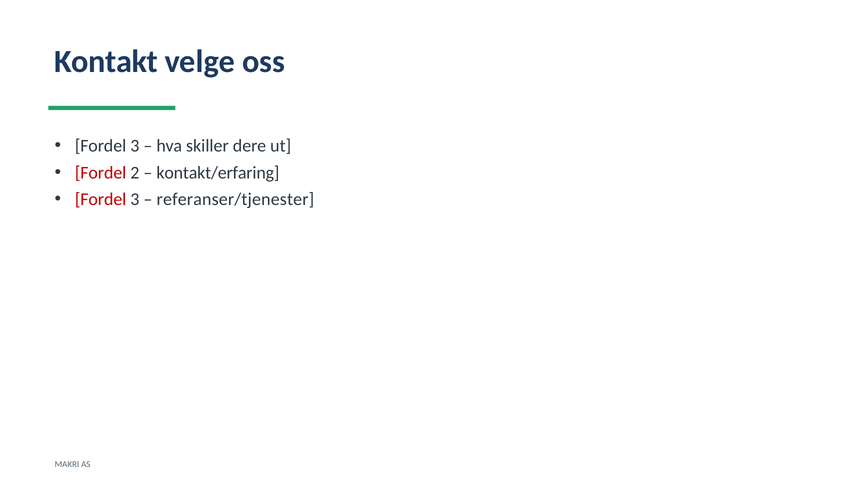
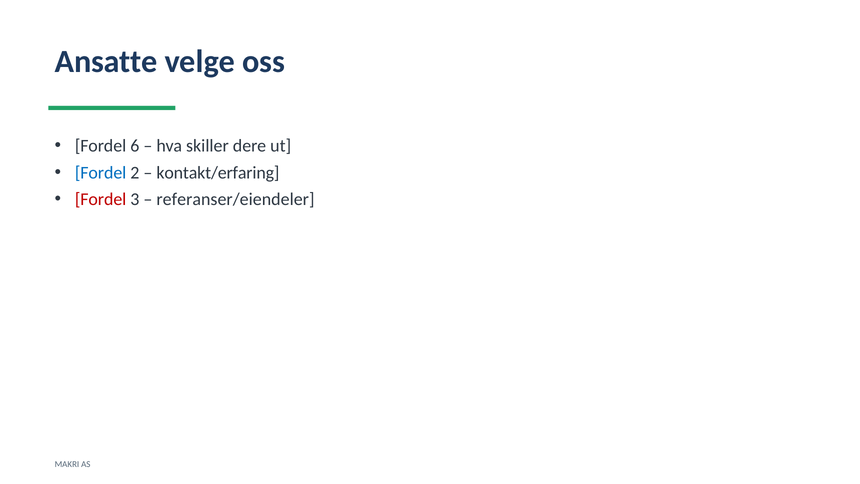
Kontakt: Kontakt -> Ansatte
3 at (135, 146): 3 -> 6
Fordel at (101, 173) colour: red -> blue
referanser/tjenester: referanser/tjenester -> referanser/eiendeler
